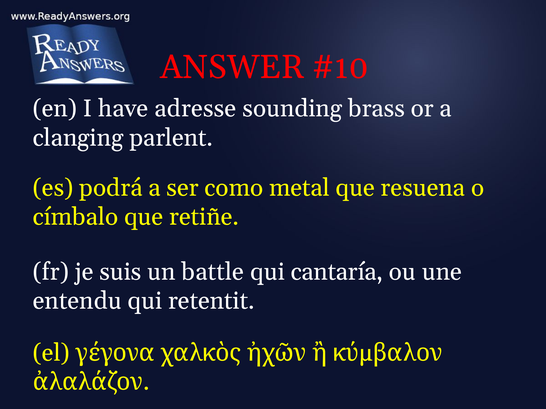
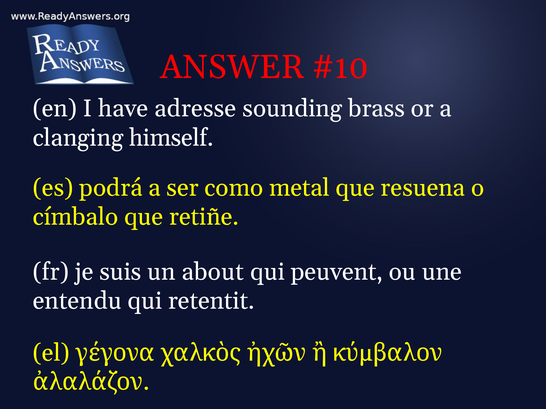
parlent: parlent -> himself
battle: battle -> about
cantaría: cantaría -> peuvent
